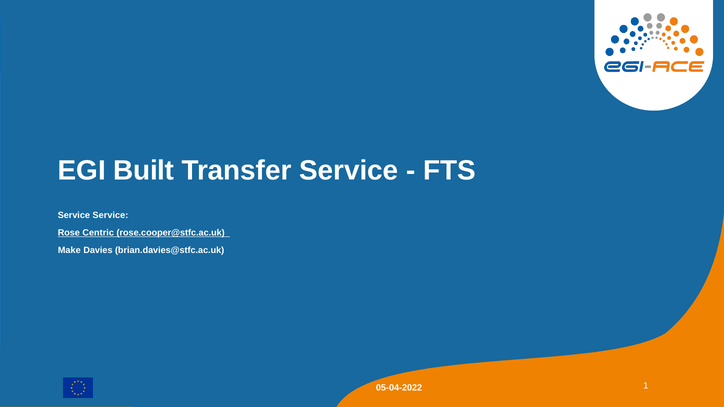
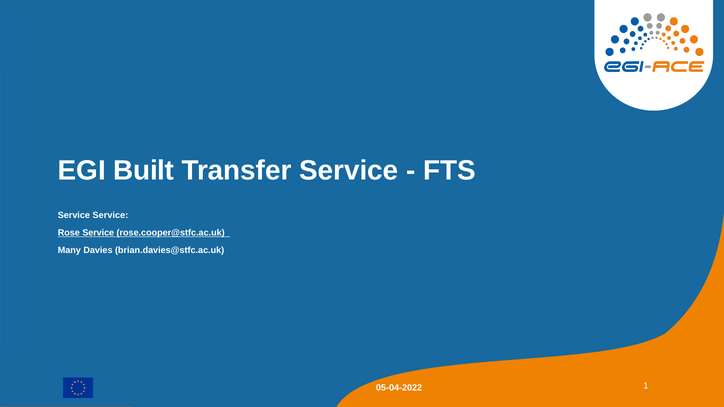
Rose Centric: Centric -> Service
Make: Make -> Many
